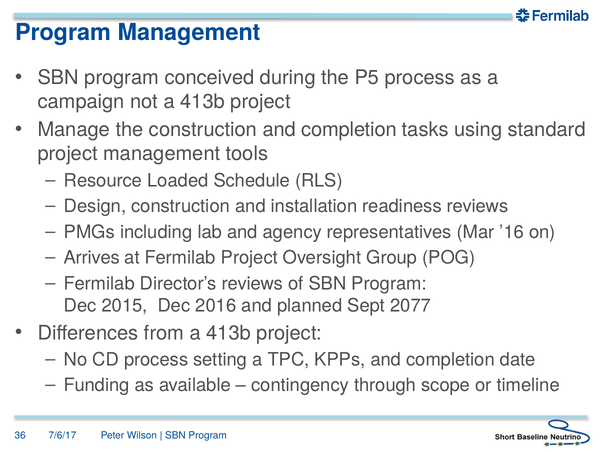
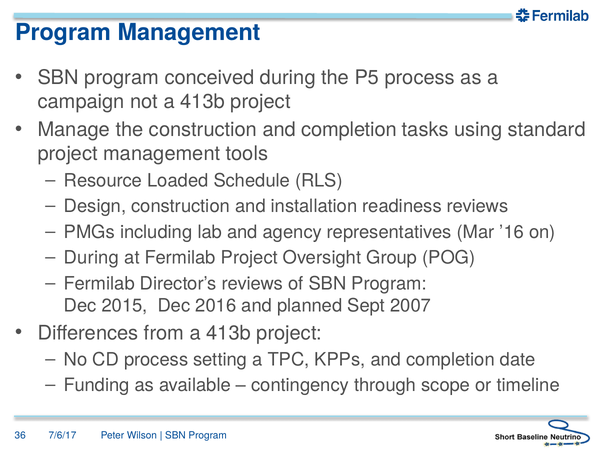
Arrives at (92, 258): Arrives -> During
2077: 2077 -> 2007
